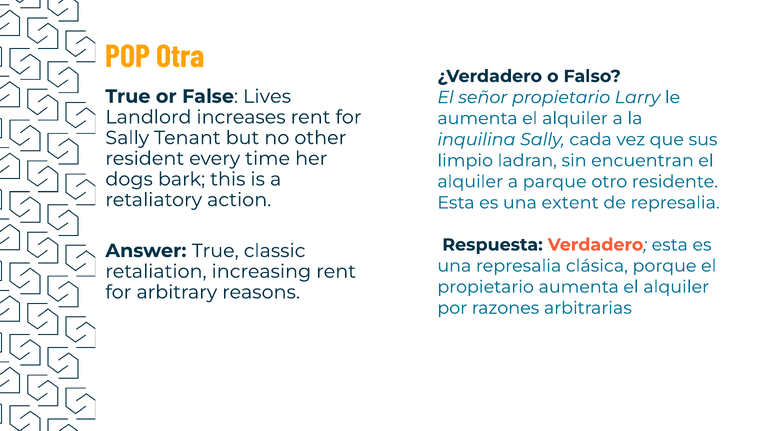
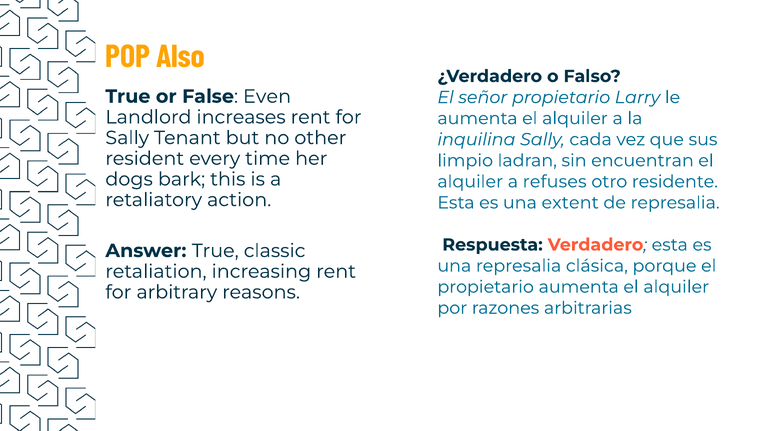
Otra: Otra -> Also
Lives: Lives -> Even
parque: parque -> refuses
